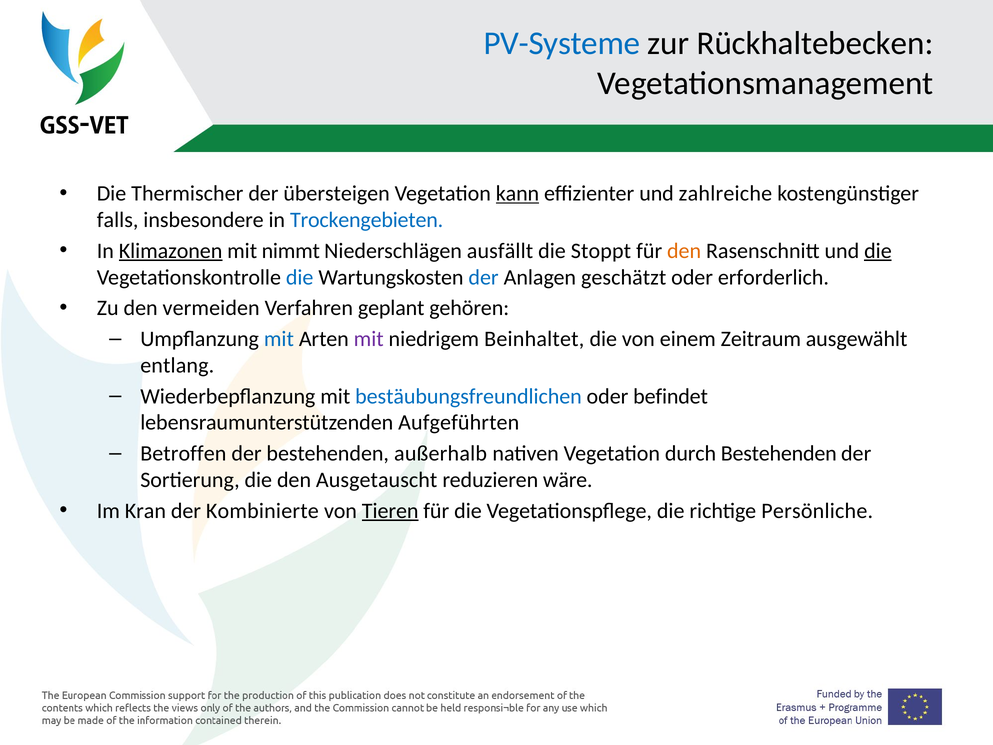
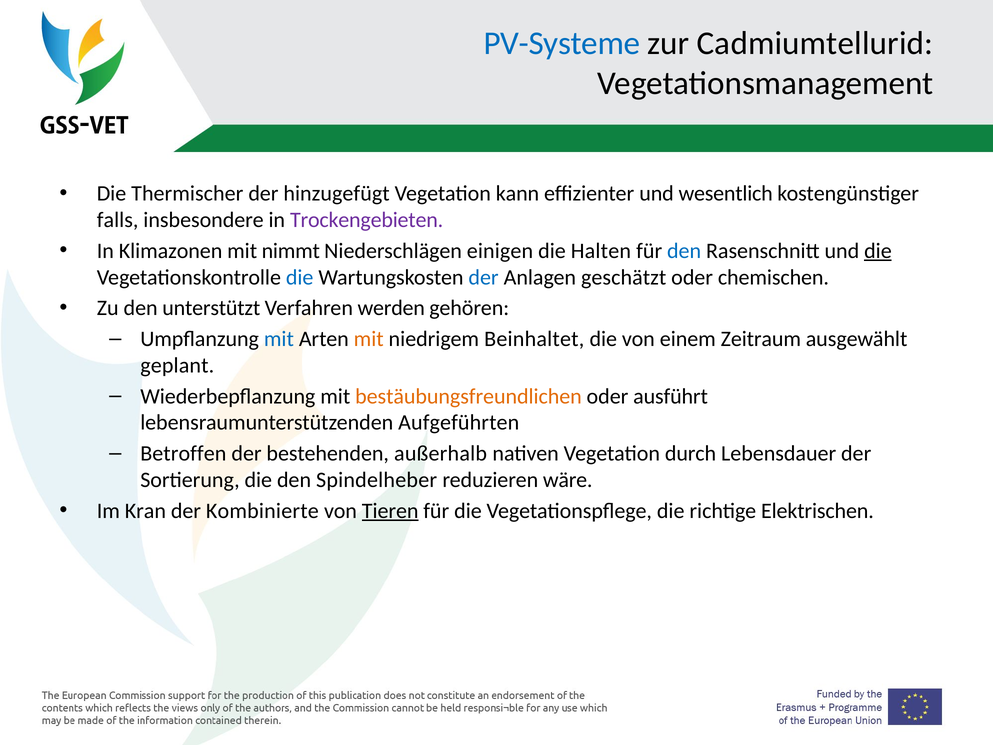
Rückhaltebecken: Rückhaltebecken -> Cadmiumtellurid
übersteigen: übersteigen -> hinzugefügt
kann underline: present -> none
zahlreiche: zahlreiche -> wesentlich
Trockengebieten colour: blue -> purple
Klimazonen underline: present -> none
ausfällt: ausfällt -> einigen
Stoppt: Stoppt -> Halten
den at (684, 251) colour: orange -> blue
erforderlich: erforderlich -> chemischen
vermeiden: vermeiden -> unterstützt
geplant: geplant -> werden
mit at (369, 339) colour: purple -> orange
entlang: entlang -> geplant
bestäubungsfreundlichen colour: blue -> orange
befindet: befindet -> ausführt
durch Bestehenden: Bestehenden -> Lebensdauer
Ausgetauscht: Ausgetauscht -> Spindelheber
Persönliche: Persönliche -> Elektrischen
